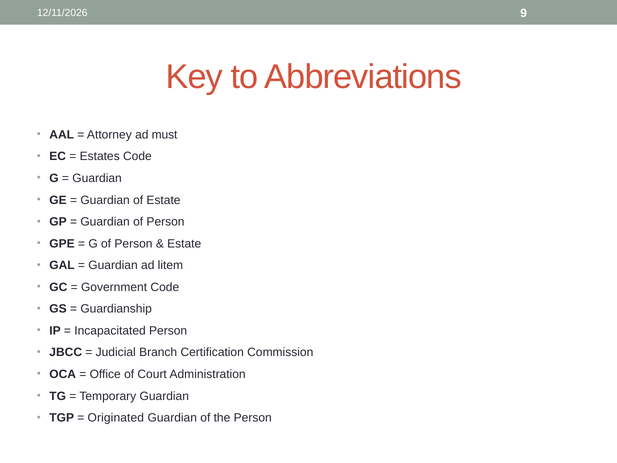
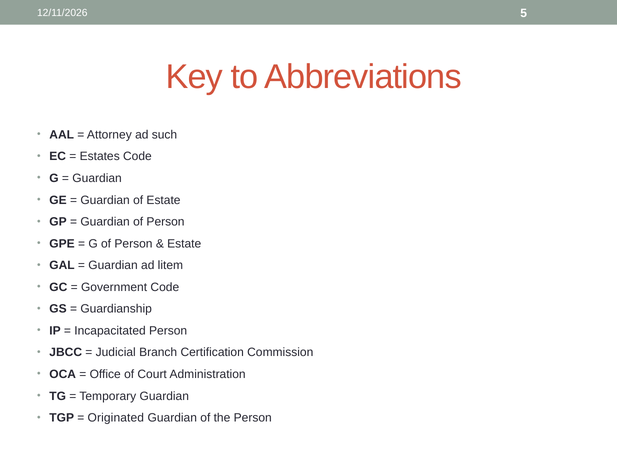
9: 9 -> 5
must: must -> such
